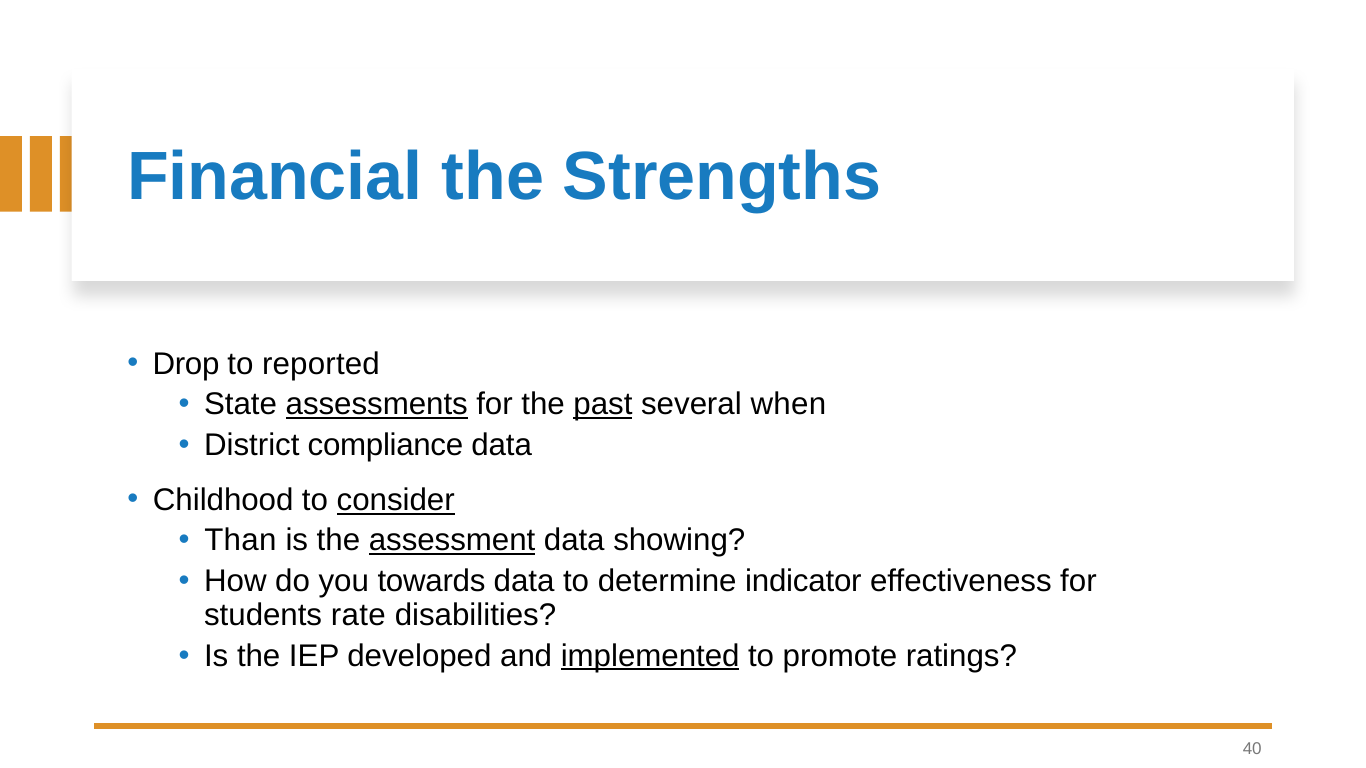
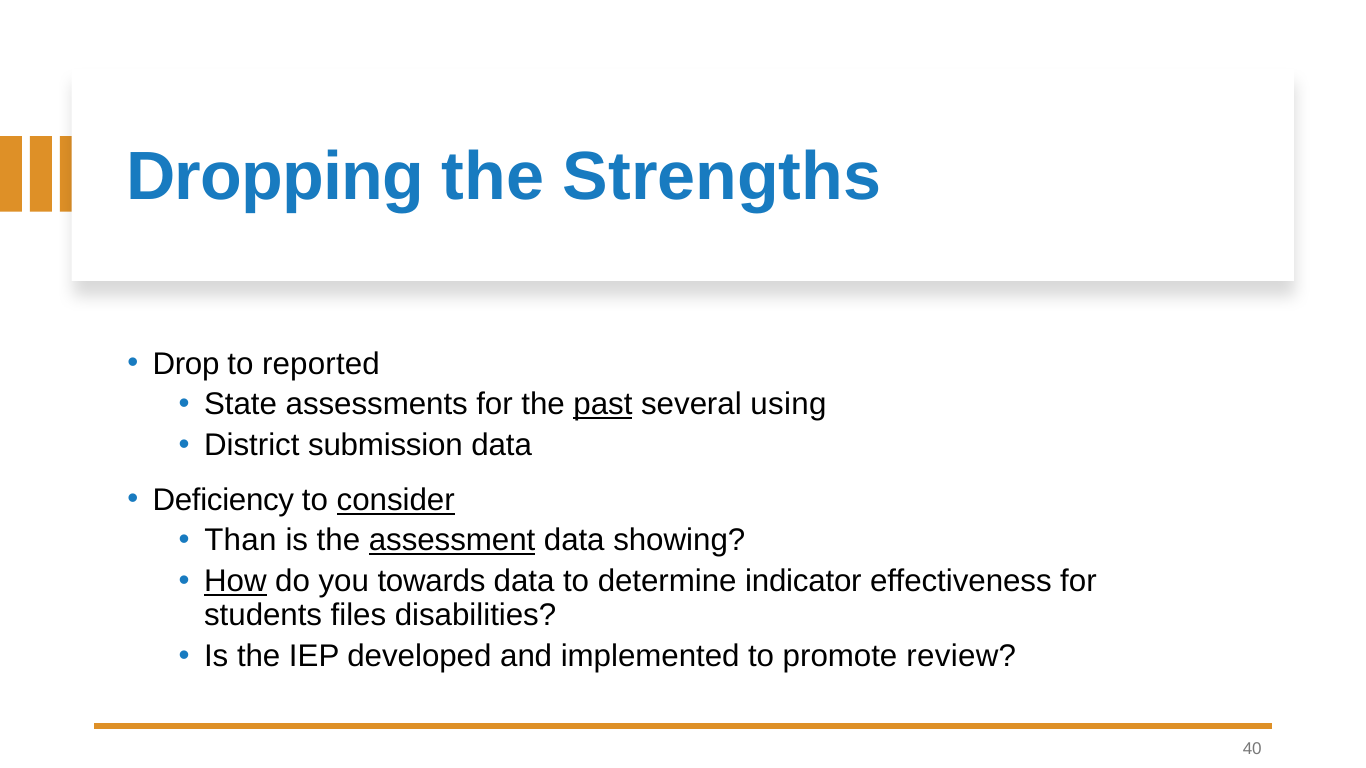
Financial: Financial -> Dropping
assessments underline: present -> none
when: when -> using
compliance: compliance -> submission
Childhood: Childhood -> Deficiency
How underline: none -> present
rate: rate -> files
implemented underline: present -> none
ratings: ratings -> review
